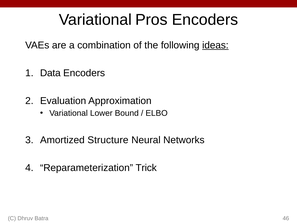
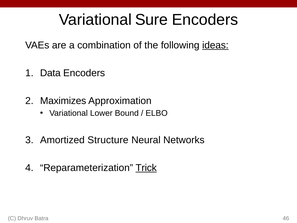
Pros: Pros -> Sure
Evaluation: Evaluation -> Maximizes
Trick underline: none -> present
